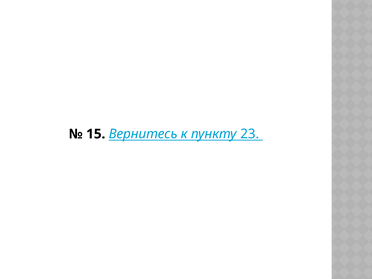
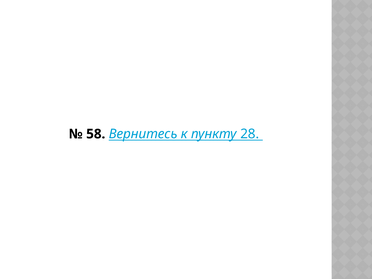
15: 15 -> 58
23: 23 -> 28
